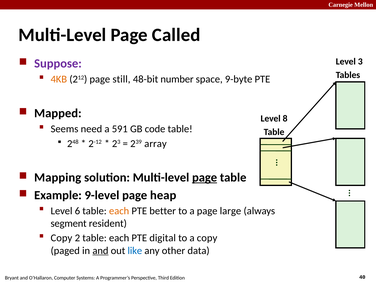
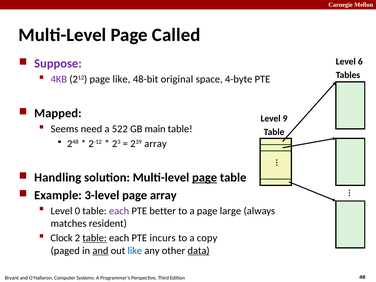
3: 3 -> 6
4KB colour: orange -> purple
page still: still -> like
number: number -> original
9-byte: 9-byte -> 4-byte
8: 8 -> 9
591: 591 -> 522
code: code -> main
Mapping: Mapping -> Handling
9-level: 9-level -> 3-level
page heap: heap -> array
6: 6 -> 0
each at (119, 211) colour: orange -> purple
segment: segment -> matches
Copy at (61, 238): Copy -> Clock
table at (95, 238) underline: none -> present
digital: digital -> incurs
data underline: none -> present
